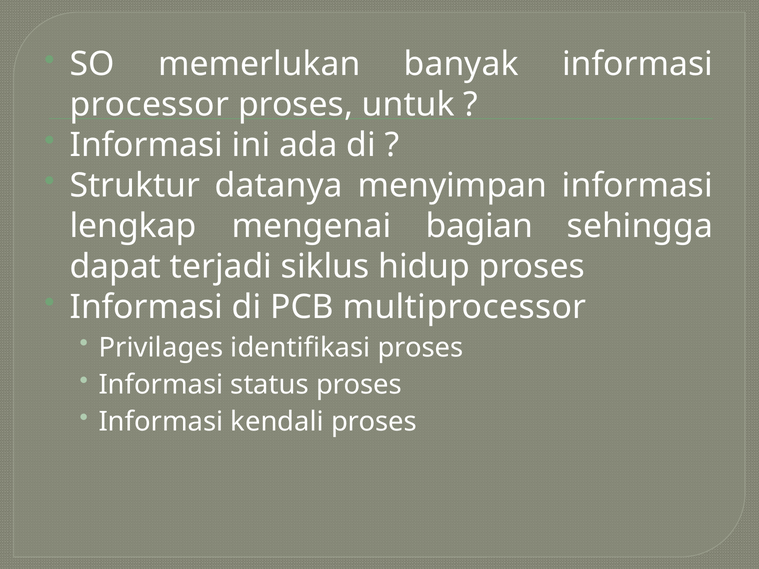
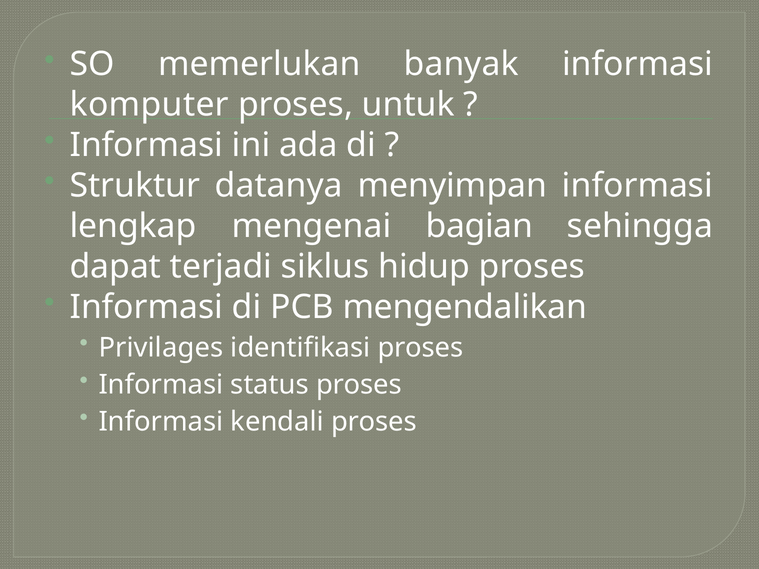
processor: processor -> komputer
multiprocessor: multiprocessor -> mengendalikan
